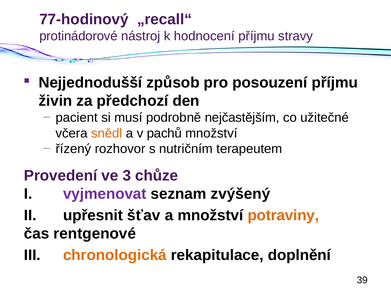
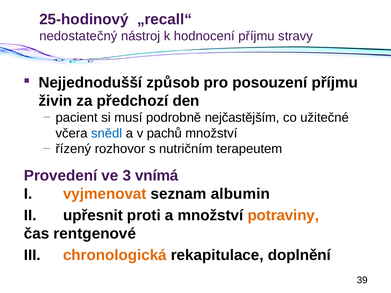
77-hodinový: 77-hodinový -> 25-hodinový
protinádorové: protinádorové -> nedostatečný
snědl colour: orange -> blue
chůze: chůze -> vnímá
vyjmenovat colour: purple -> orange
zvýšený: zvýšený -> albumin
šťav: šťav -> proti
